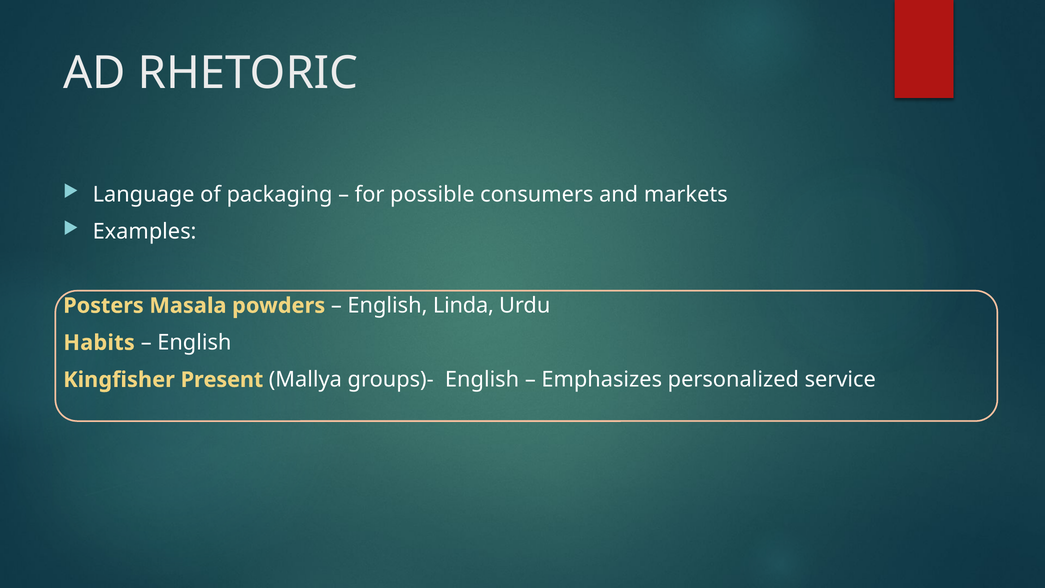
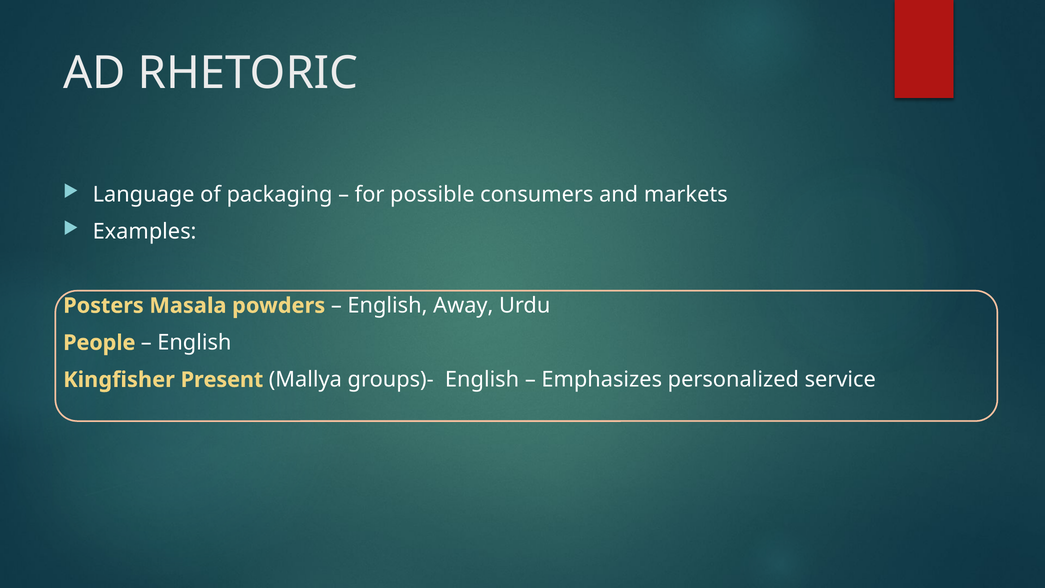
Linda: Linda -> Away
Habits: Habits -> People
